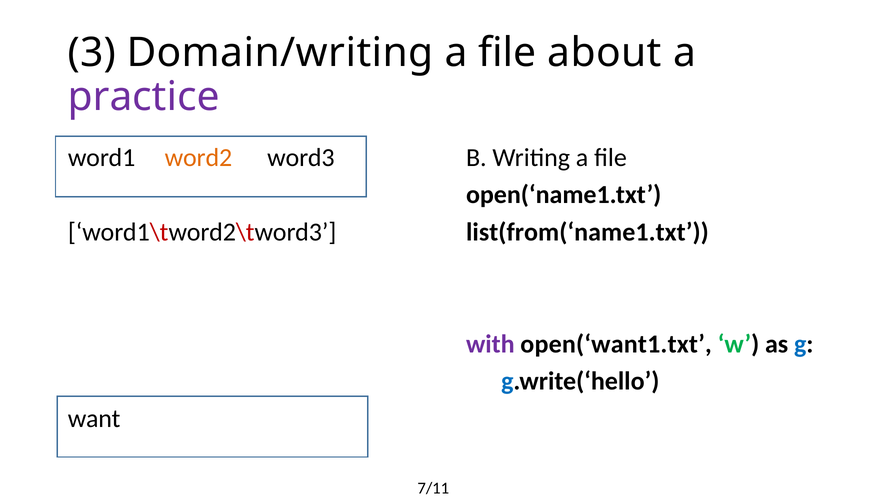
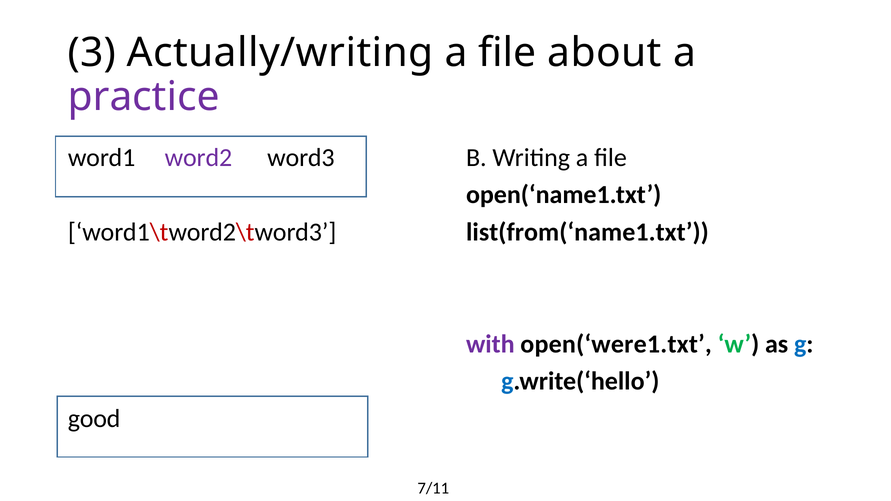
Domain/writing: Domain/writing -> Actually/writing
word2 colour: orange -> purple
open(‘want1.txt: open(‘want1.txt -> open(‘were1.txt
want: want -> good
